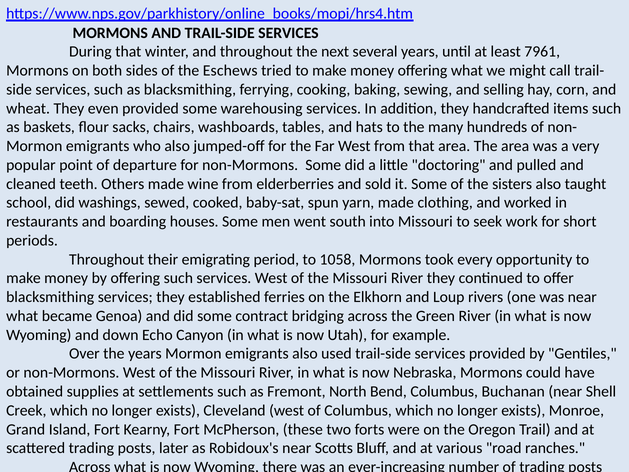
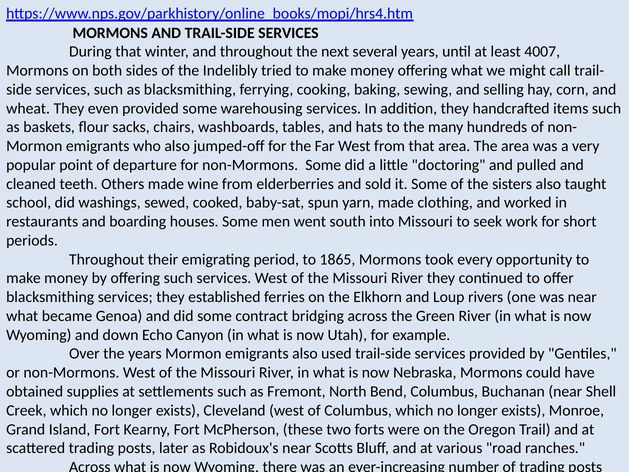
7961: 7961 -> 4007
Eschews: Eschews -> Indelibly
1058: 1058 -> 1865
